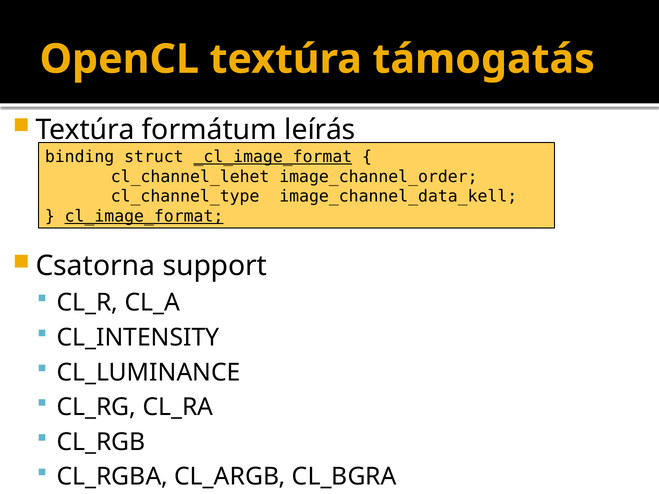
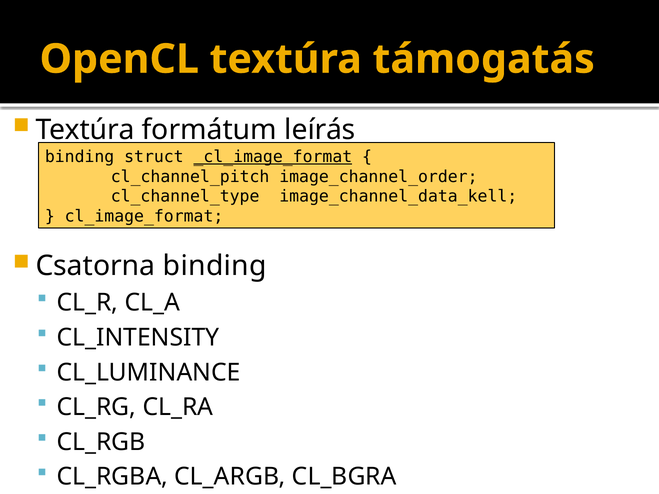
cl_channel_lehet: cl_channel_lehet -> cl_channel_pitch
cl_image_format underline: present -> none
Csatorna support: support -> binding
